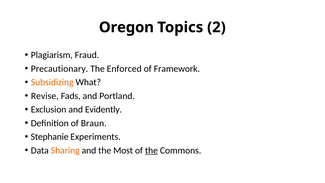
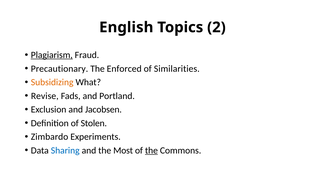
Oregon: Oregon -> English
Plagiarism underline: none -> present
Framework: Framework -> Similarities
Evidently: Evidently -> Jacobsen
Braun: Braun -> Stolen
Stephanie: Stephanie -> Zimbardo
Sharing colour: orange -> blue
